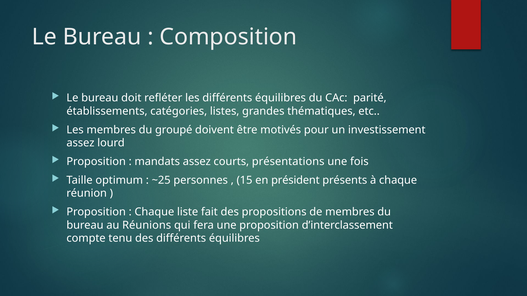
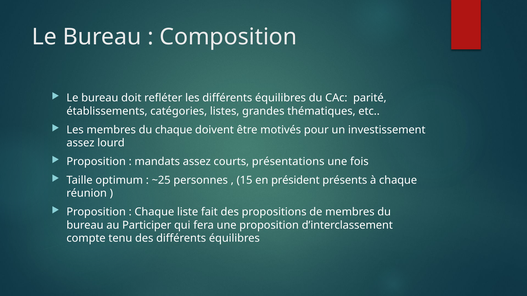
du groupé: groupé -> chaque
Réunions: Réunions -> Participer
